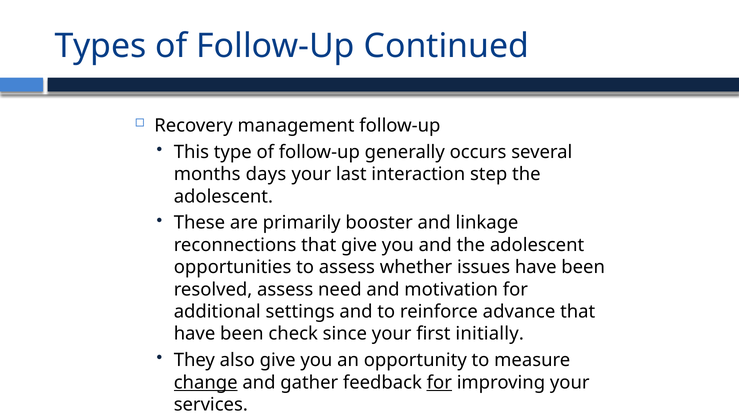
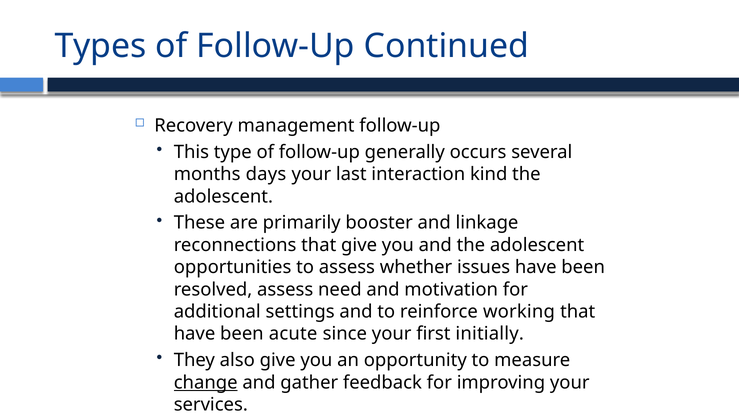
step: step -> kind
advance: advance -> working
check: check -> acute
for at (439, 382) underline: present -> none
